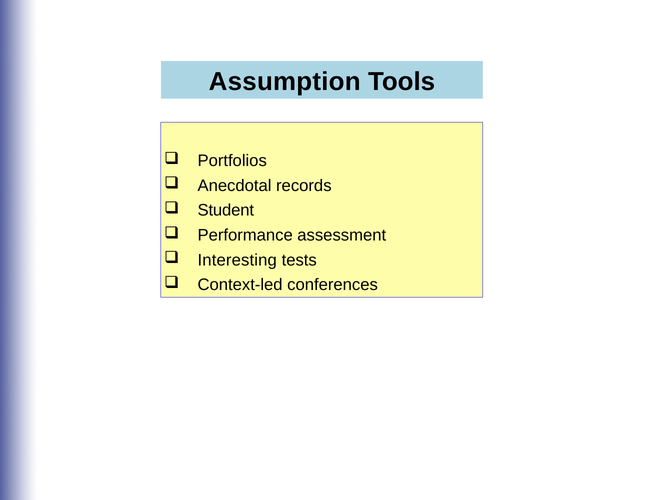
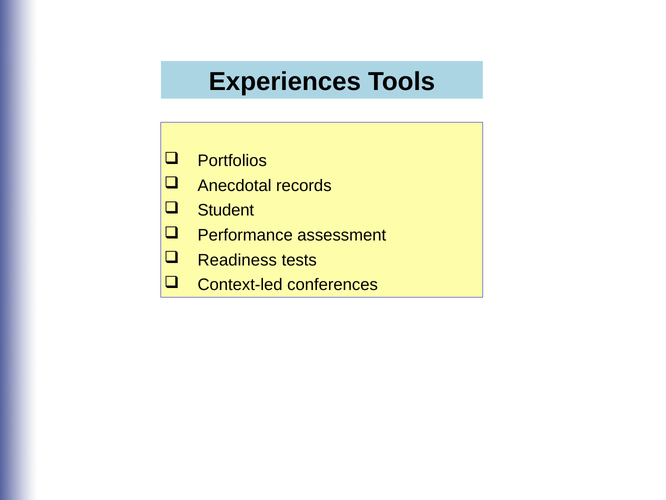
Assumption: Assumption -> Experiences
Interesting: Interesting -> Readiness
